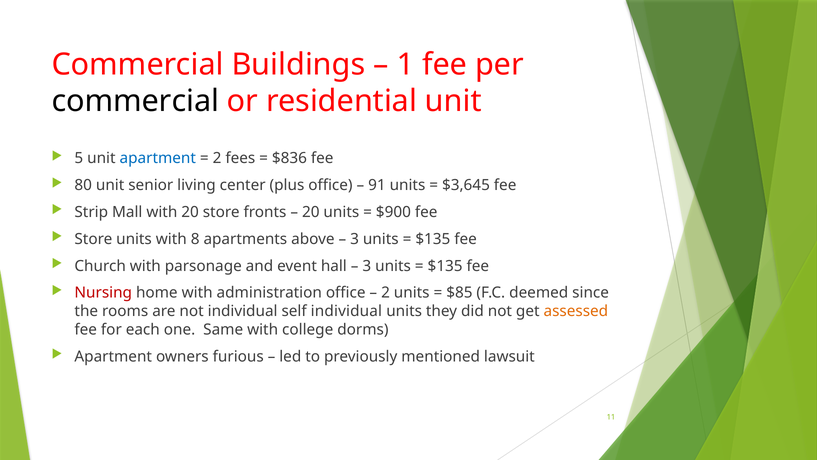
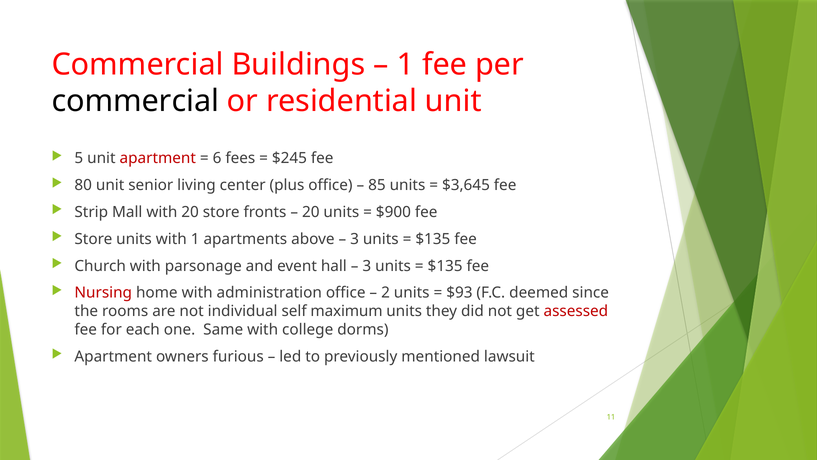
apartment at (158, 158) colour: blue -> red
2 at (217, 158): 2 -> 6
$836: $836 -> $245
91: 91 -> 85
with 8: 8 -> 1
$85: $85 -> $93
self individual: individual -> maximum
assessed colour: orange -> red
